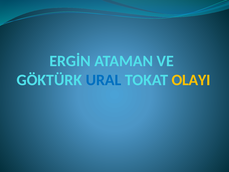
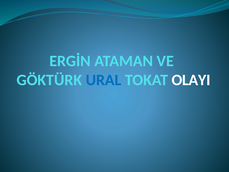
OLAYI colour: yellow -> white
